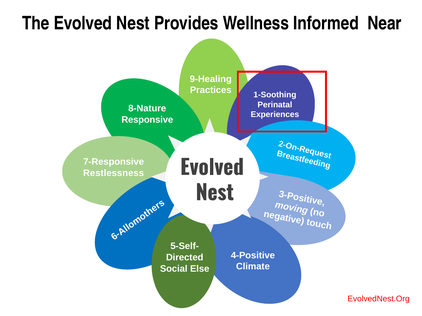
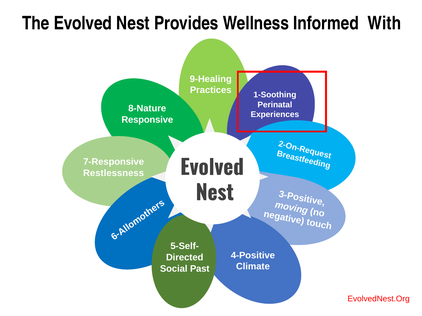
Near: Near -> With
Else: Else -> Past
